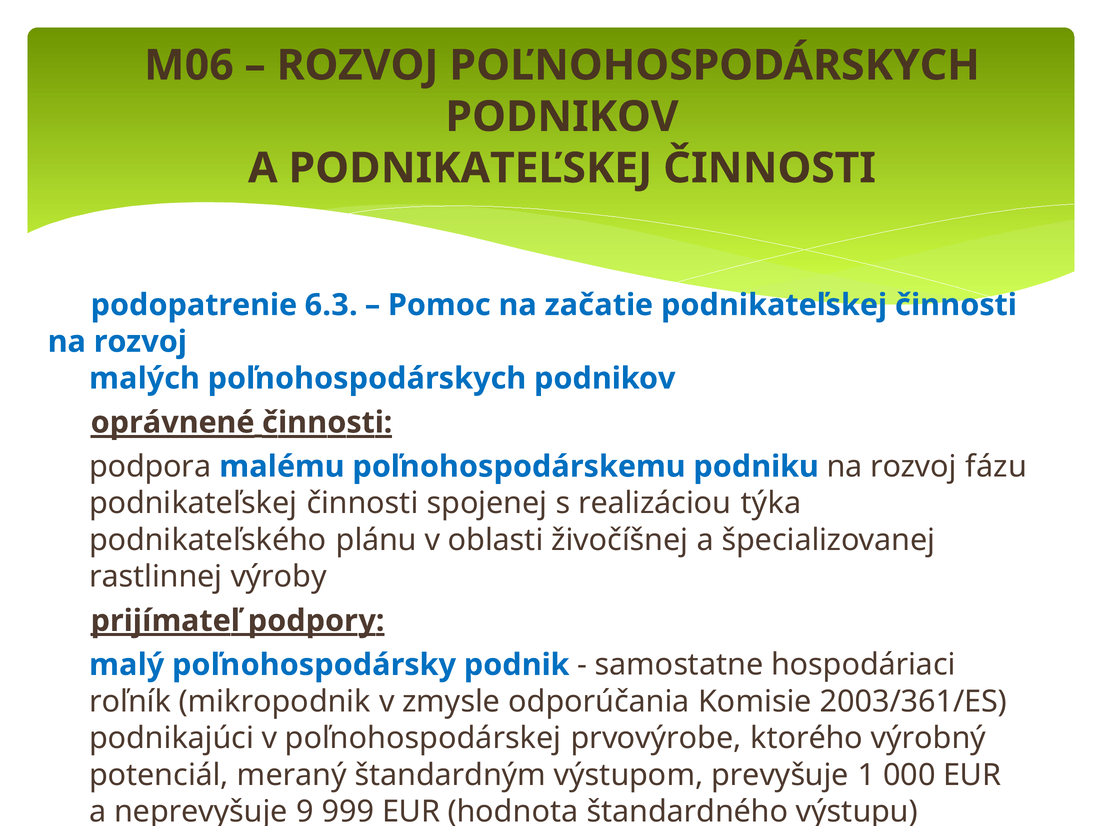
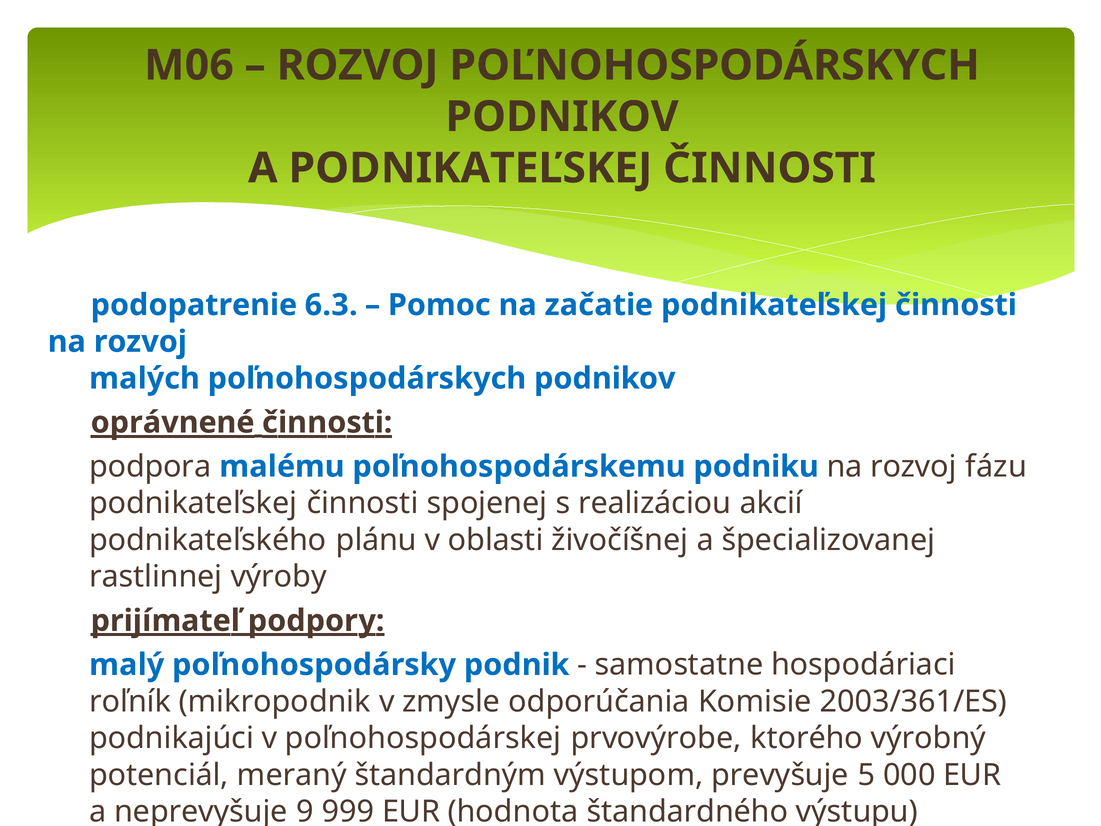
týka: týka -> akcií
1: 1 -> 5
